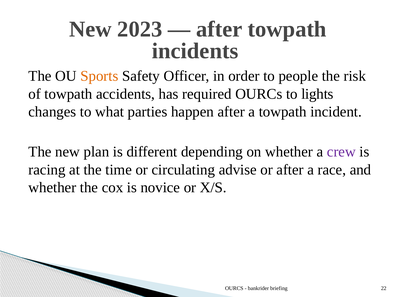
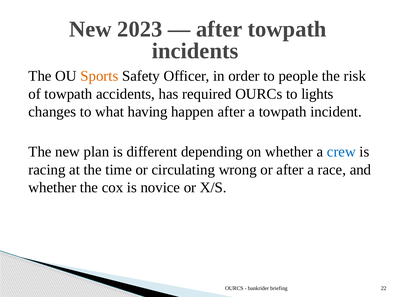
parties: parties -> having
crew colour: purple -> blue
advise: advise -> wrong
